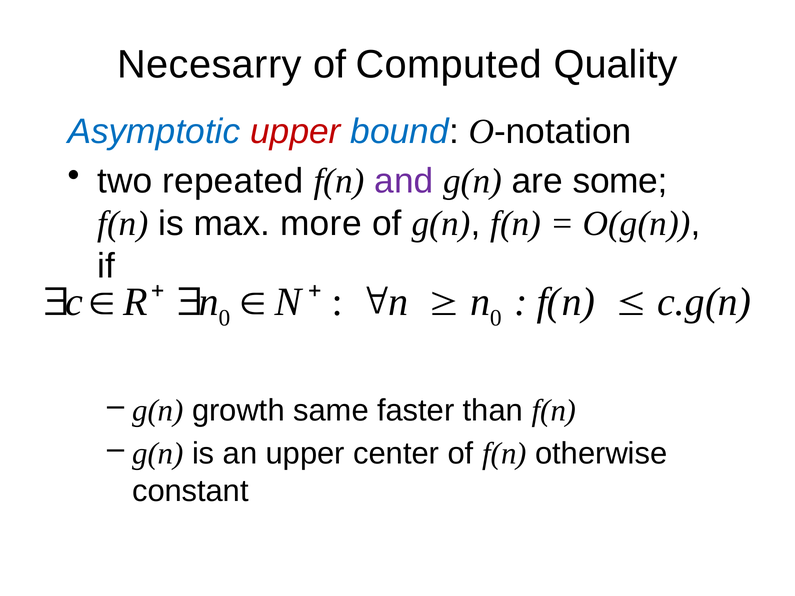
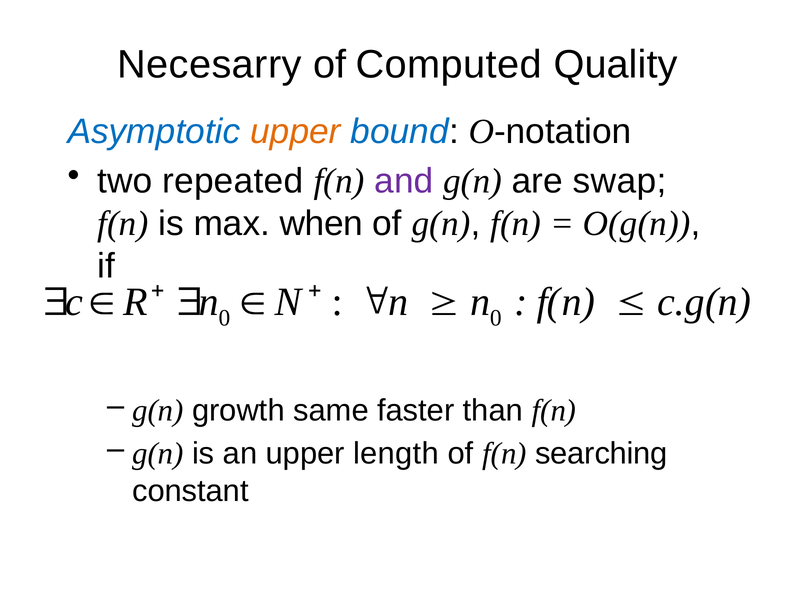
upper at (295, 132) colour: red -> orange
some: some -> swap
more: more -> when
center: center -> length
otherwise: otherwise -> searching
